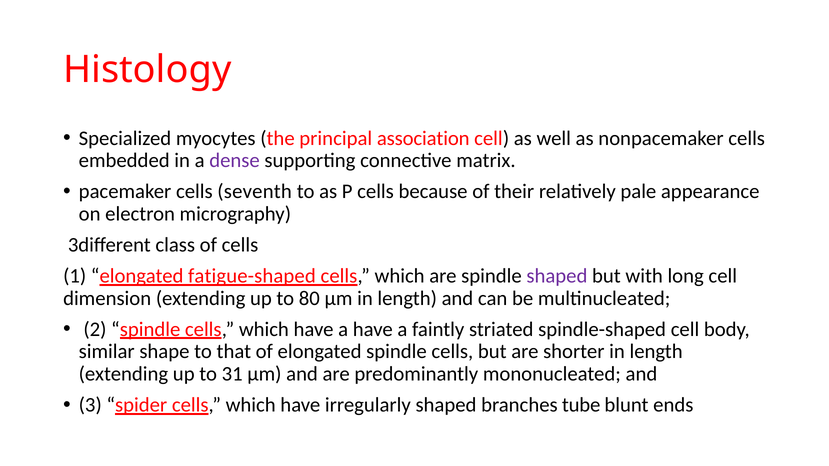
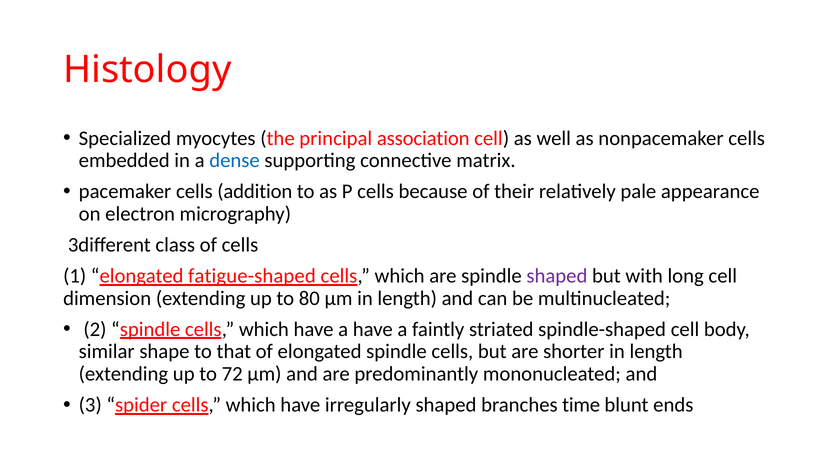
dense colour: purple -> blue
seventh: seventh -> addition
31: 31 -> 72
tube: tube -> time
